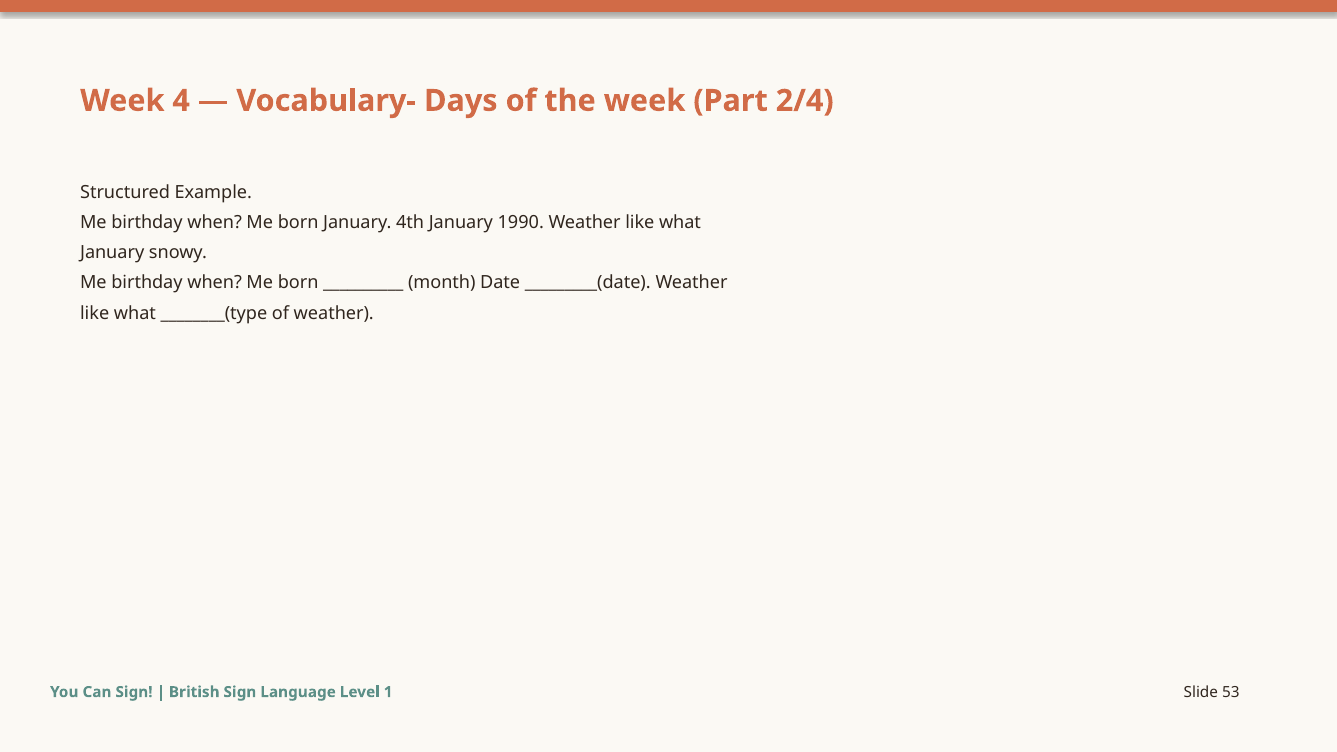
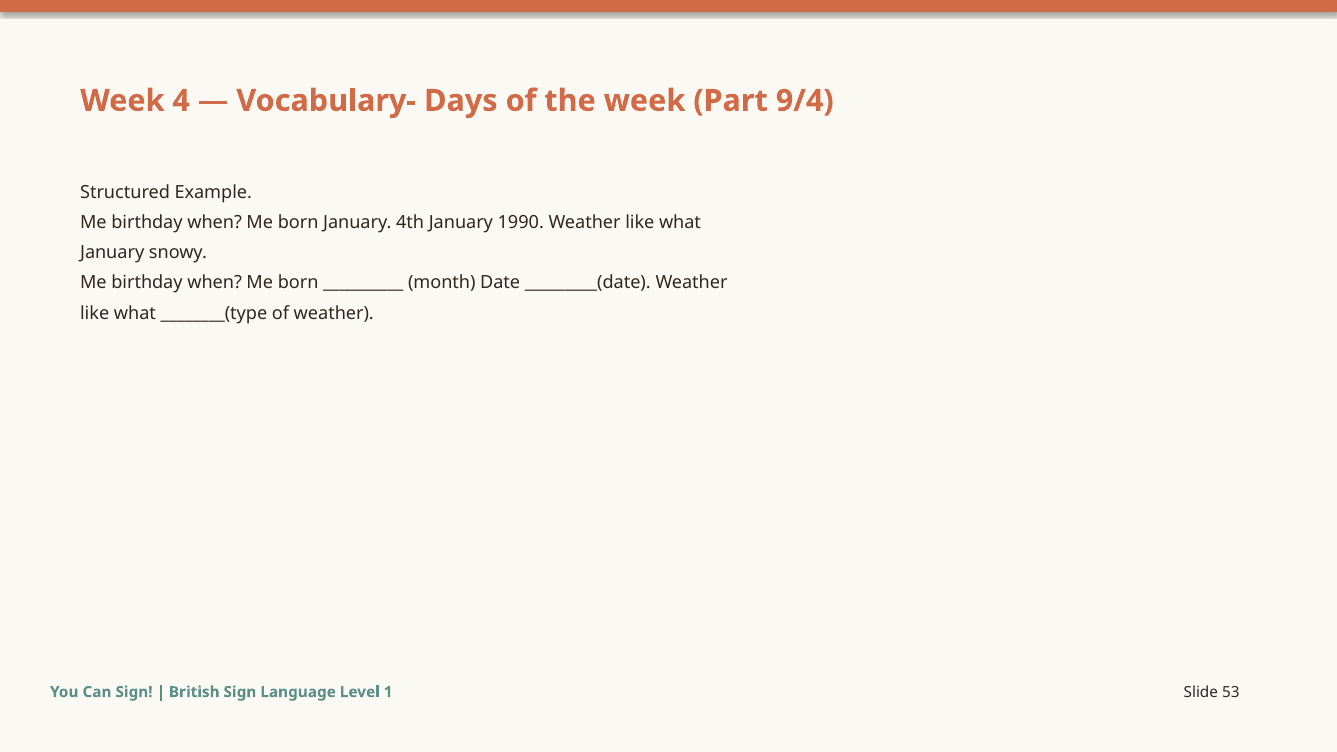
2/4: 2/4 -> 9/4
